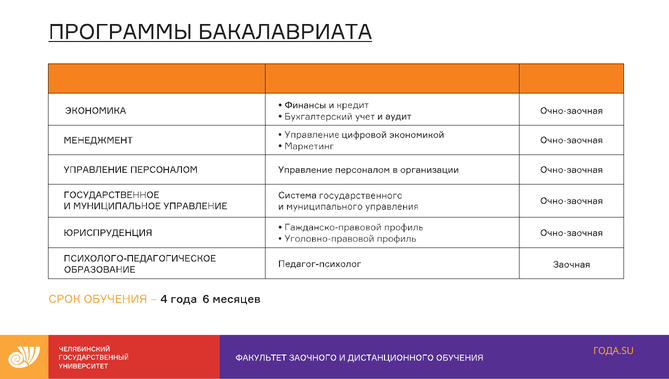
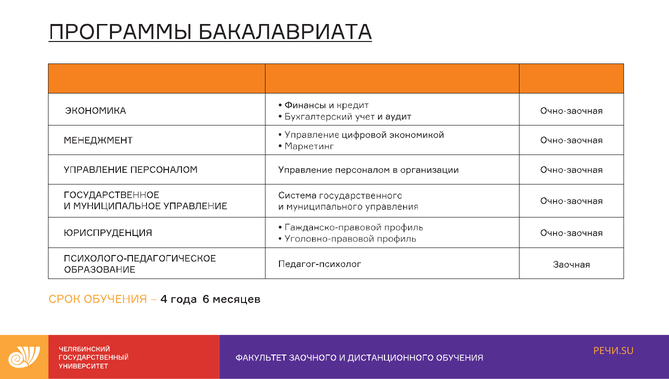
ГОДА.SU: ГОДА.SU -> РЕЧИ.SU
